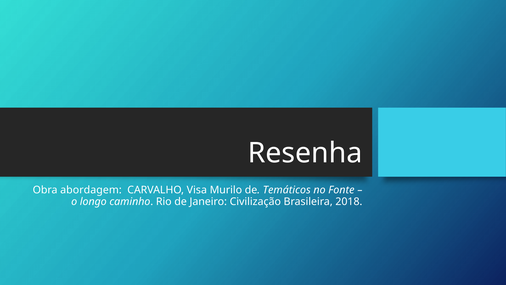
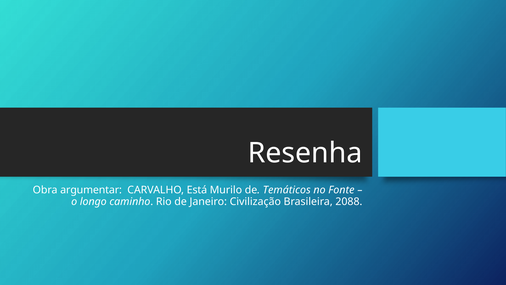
abordagem: abordagem -> argumentar
Visa: Visa -> Está
2018: 2018 -> 2088
